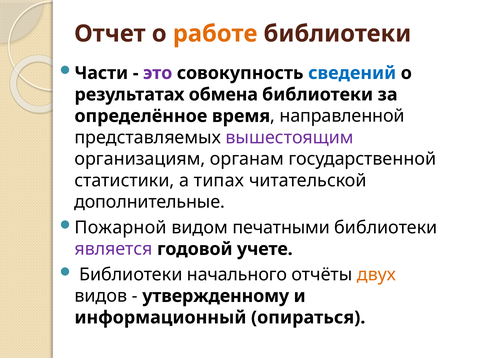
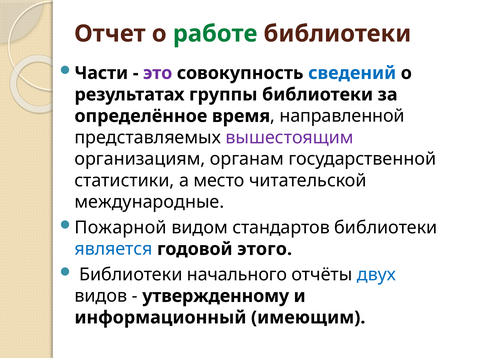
работе colour: orange -> green
обмена: обмена -> группы
типах: типах -> место
дополнительные: дополнительные -> международные
печатными: печатными -> стандартов
является colour: purple -> blue
учете: учете -> этого
двух colour: orange -> blue
опираться: опираться -> имеющим
